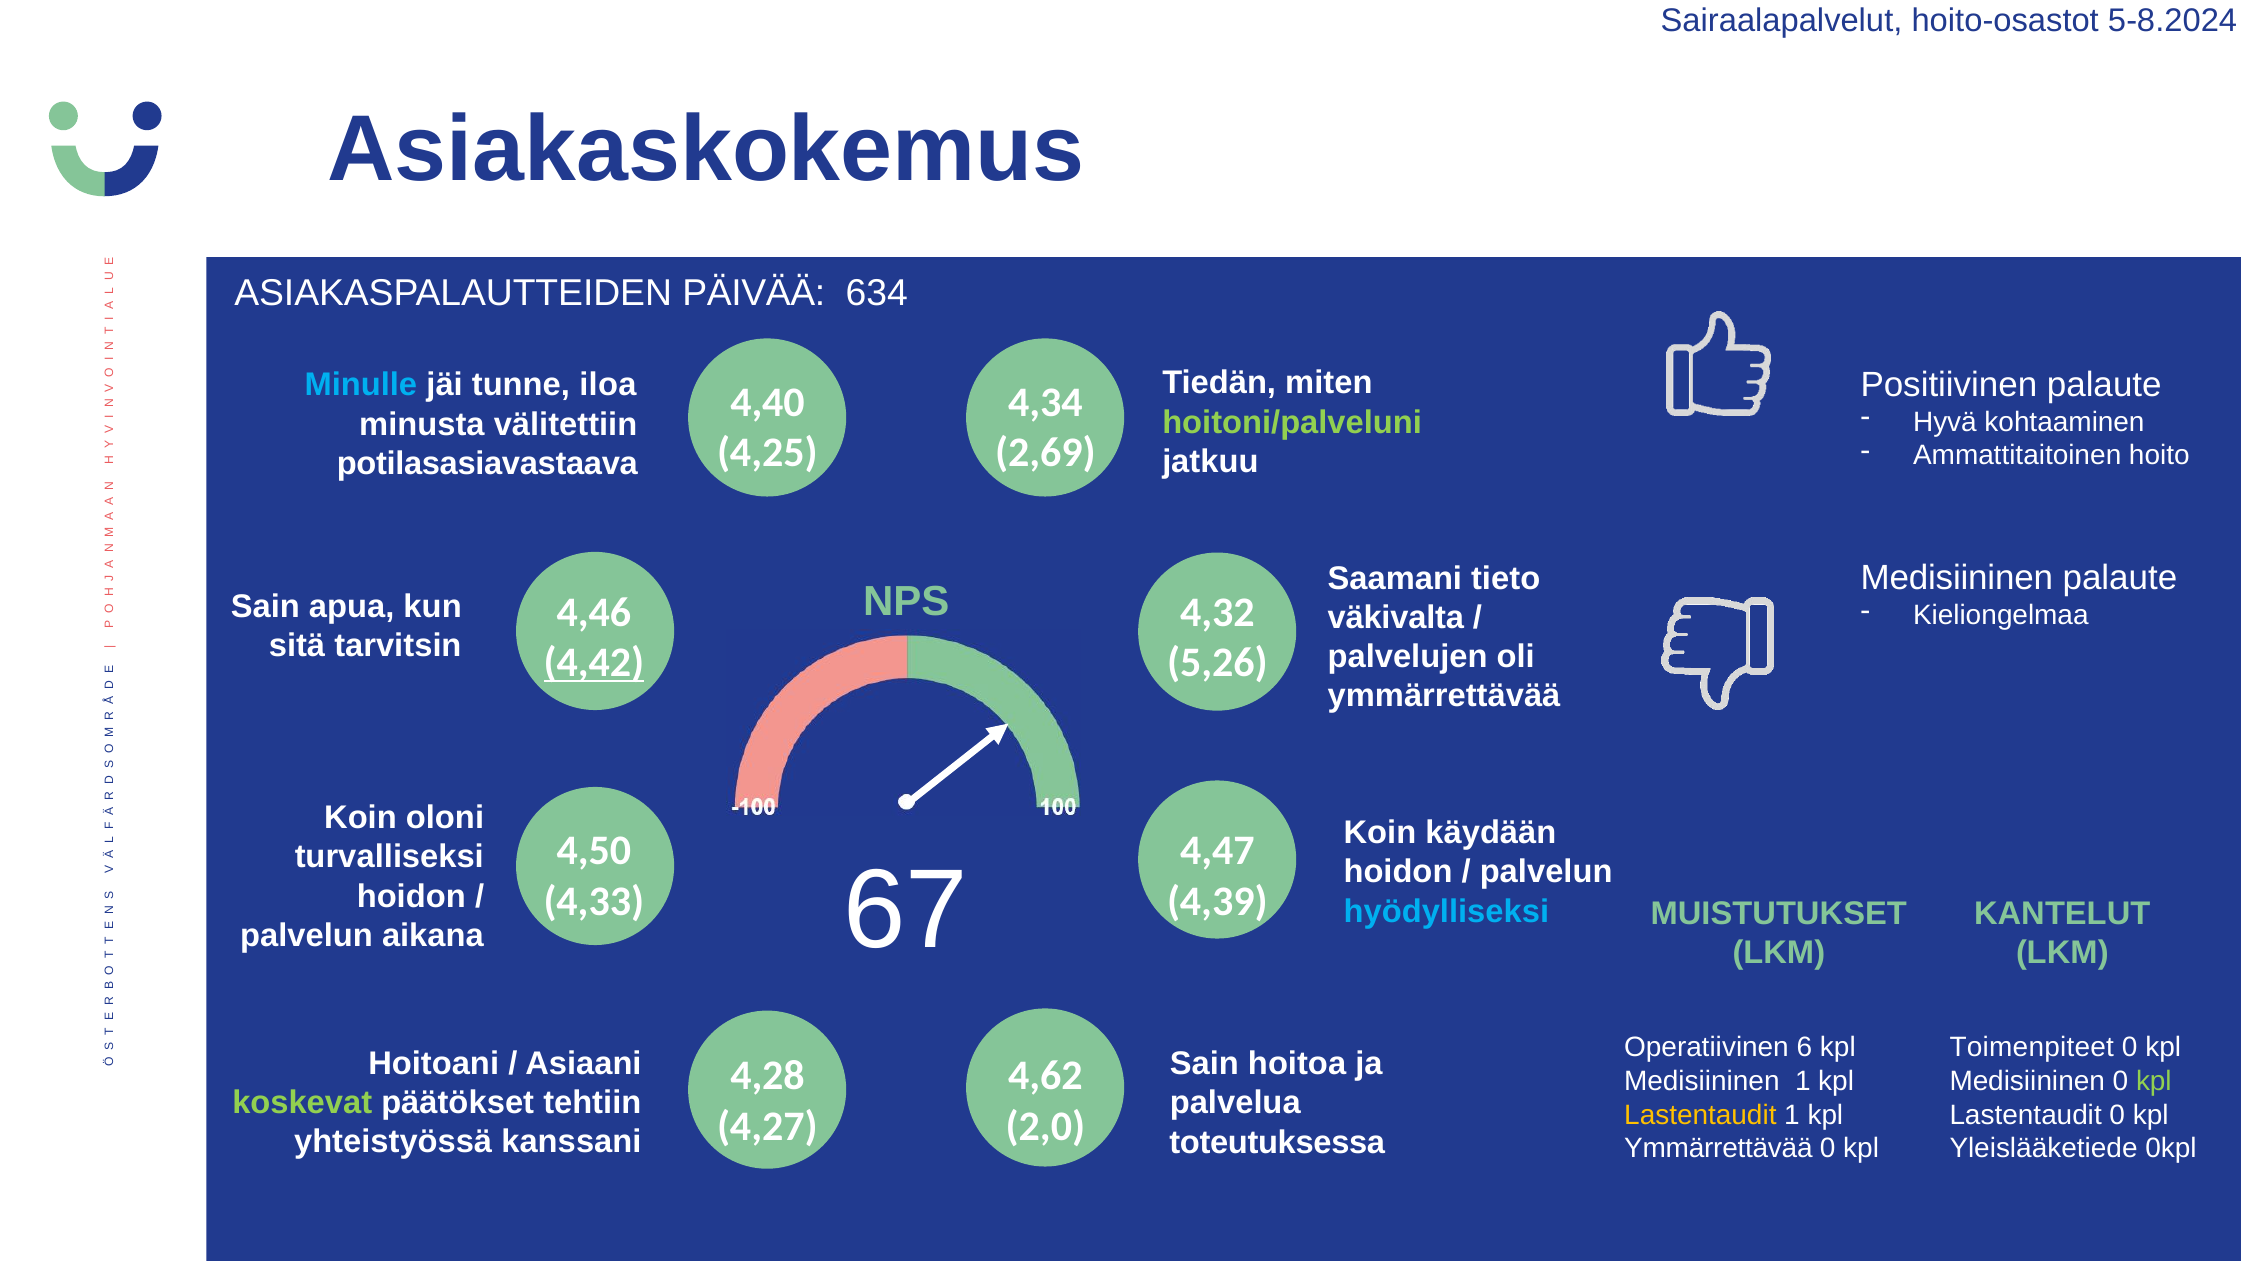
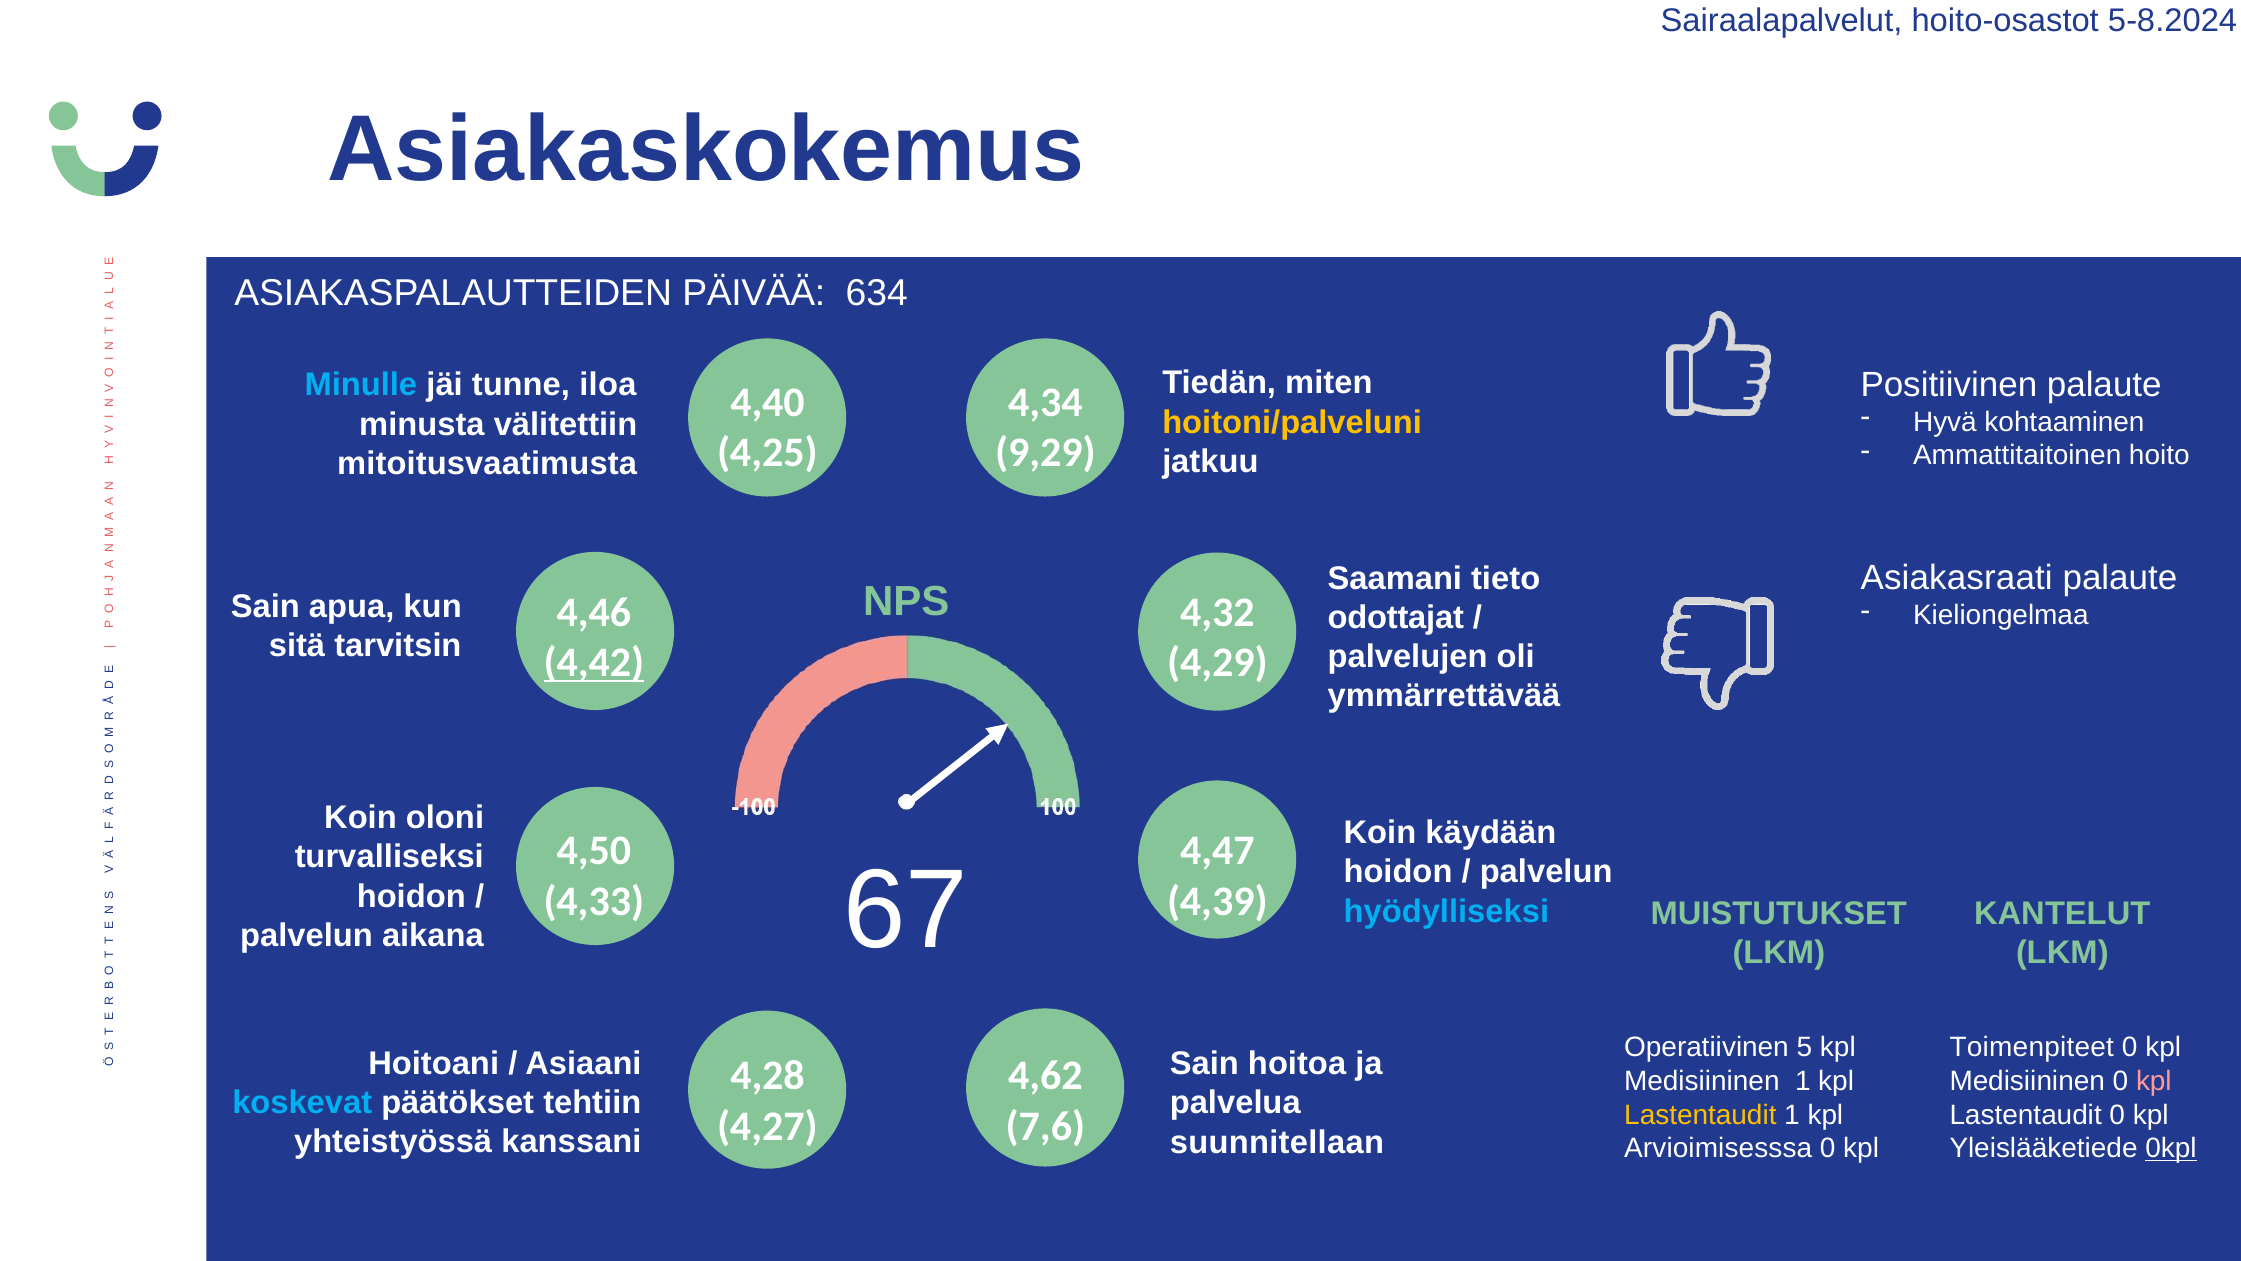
hoitoni/palveluni colour: light green -> yellow
2,69: 2,69 -> 9,29
potilasasiavastaava: potilasasiavastaava -> mitoitusvaatimusta
Medisiininen at (1957, 578): Medisiininen -> Asiakasraati
väkivalta: väkivalta -> odottajat
5,26: 5,26 -> 4,29
6: 6 -> 5
kpl at (2154, 1081) colour: light green -> pink
koskevat colour: light green -> light blue
2,0: 2,0 -> 7,6
toteutuksessa: toteutuksessa -> suunnitellaan
Ymmärrettävää at (1718, 1148): Ymmärrettävää -> Arvioimisesssa
0kpl underline: none -> present
